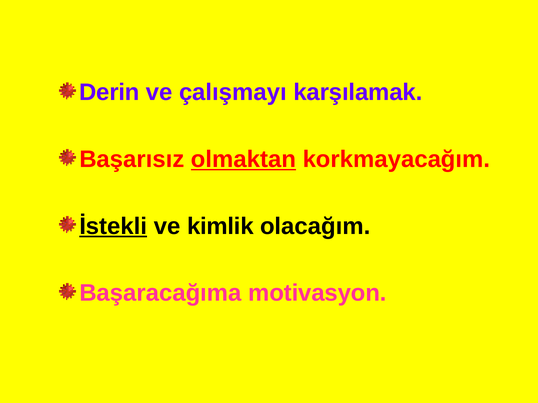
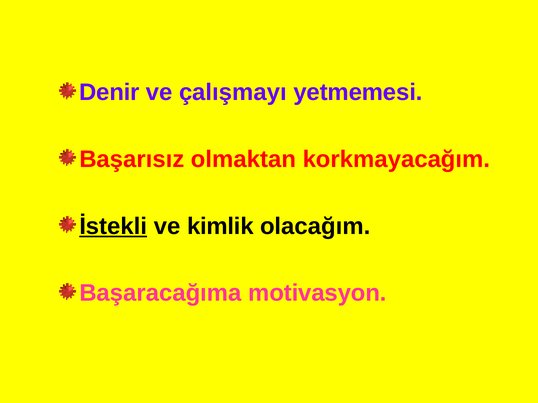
Derin: Derin -> Denir
karşılamak: karşılamak -> yetmemesi
olmaktan underline: present -> none
